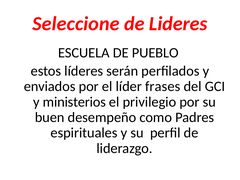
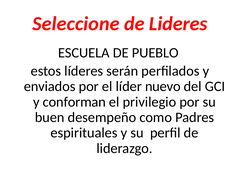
frases: frases -> nuevo
ministerios: ministerios -> conforman
